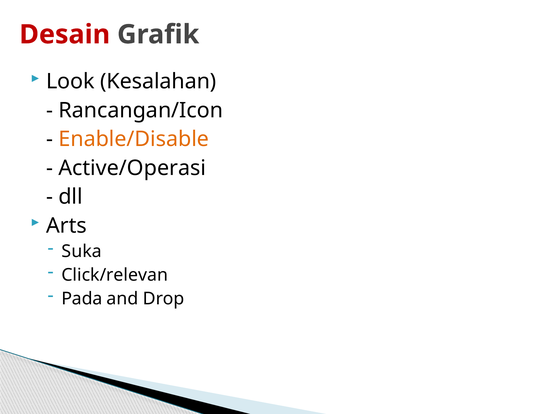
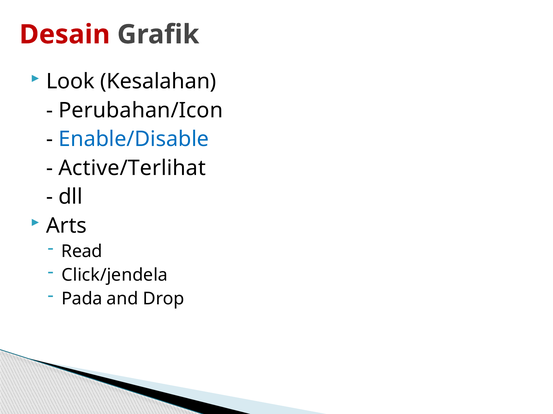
Rancangan/Icon: Rancangan/Icon -> Perubahan/Icon
Enable/Disable colour: orange -> blue
Active/Operasi: Active/Operasi -> Active/Terlihat
Suka: Suka -> Read
Click/relevan: Click/relevan -> Click/jendela
